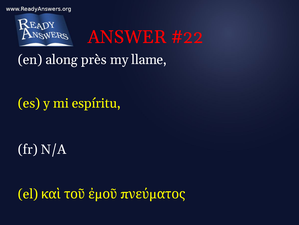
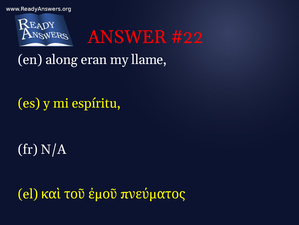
près: près -> eran
